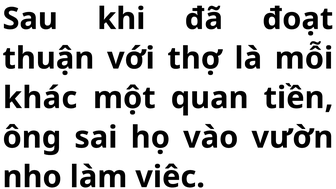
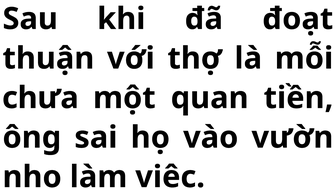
khác: khác -> chưa
